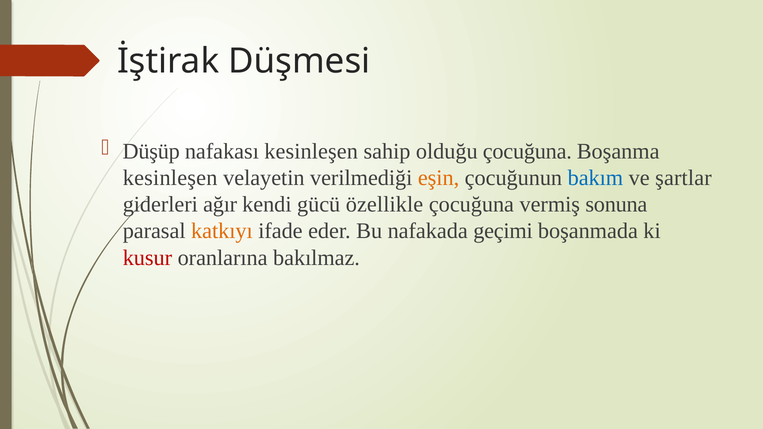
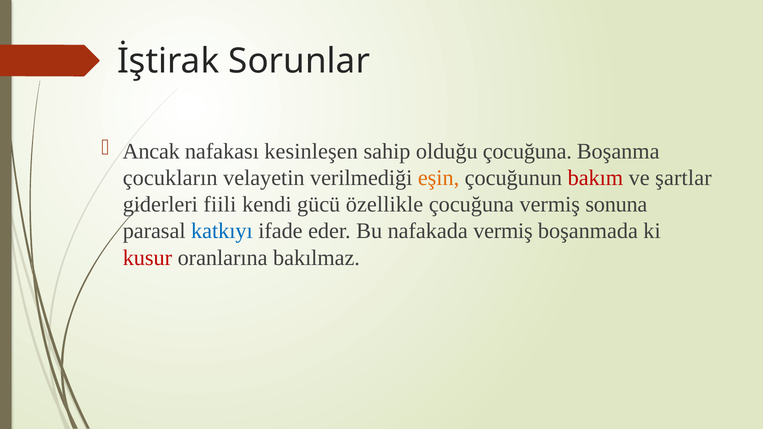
Düşmesi: Düşmesi -> Sorunlar
Düşüp: Düşüp -> Ancak
kesinleşen at (170, 178): kesinleşen -> çocukların
bakım colour: blue -> red
ağır: ağır -> fiili
katkıyı colour: orange -> blue
nafakada geçimi: geçimi -> vermiş
